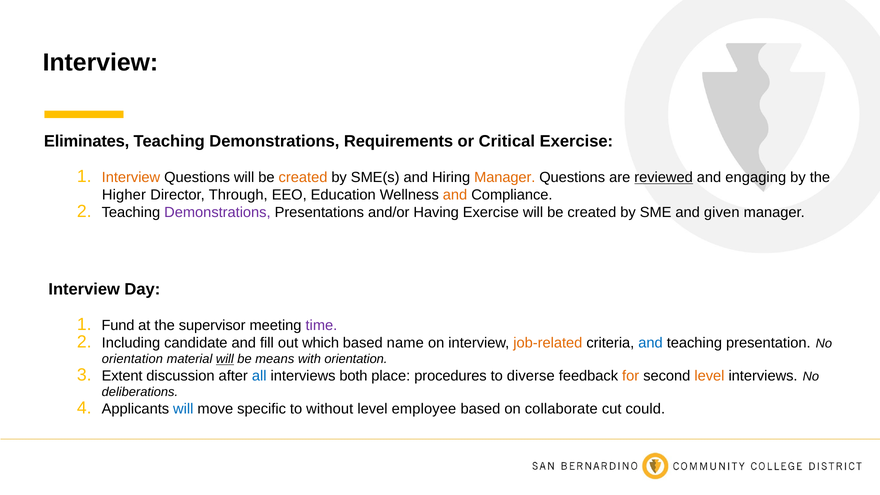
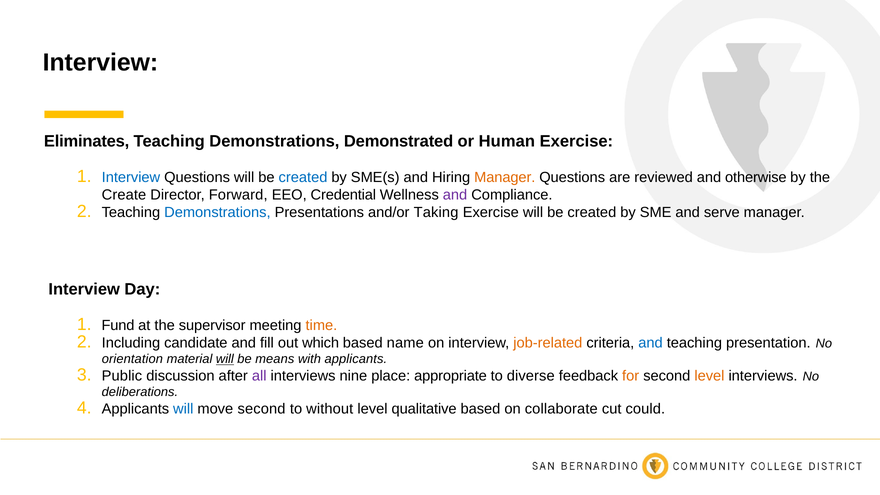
Requirements: Requirements -> Demonstrated
Critical: Critical -> Human
Interview at (131, 177) colour: orange -> blue
created at (303, 177) colour: orange -> blue
reviewed underline: present -> none
engaging: engaging -> otherwise
Higher: Higher -> Create
Through: Through -> Forward
Education: Education -> Credential
and at (455, 195) colour: orange -> purple
Demonstrations at (217, 213) colour: purple -> blue
Having: Having -> Taking
given: given -> serve
time colour: purple -> orange
with orientation: orientation -> applicants
Extent: Extent -> Public
all colour: blue -> purple
both: both -> nine
procedures: procedures -> appropriate
move specific: specific -> second
employee: employee -> qualitative
